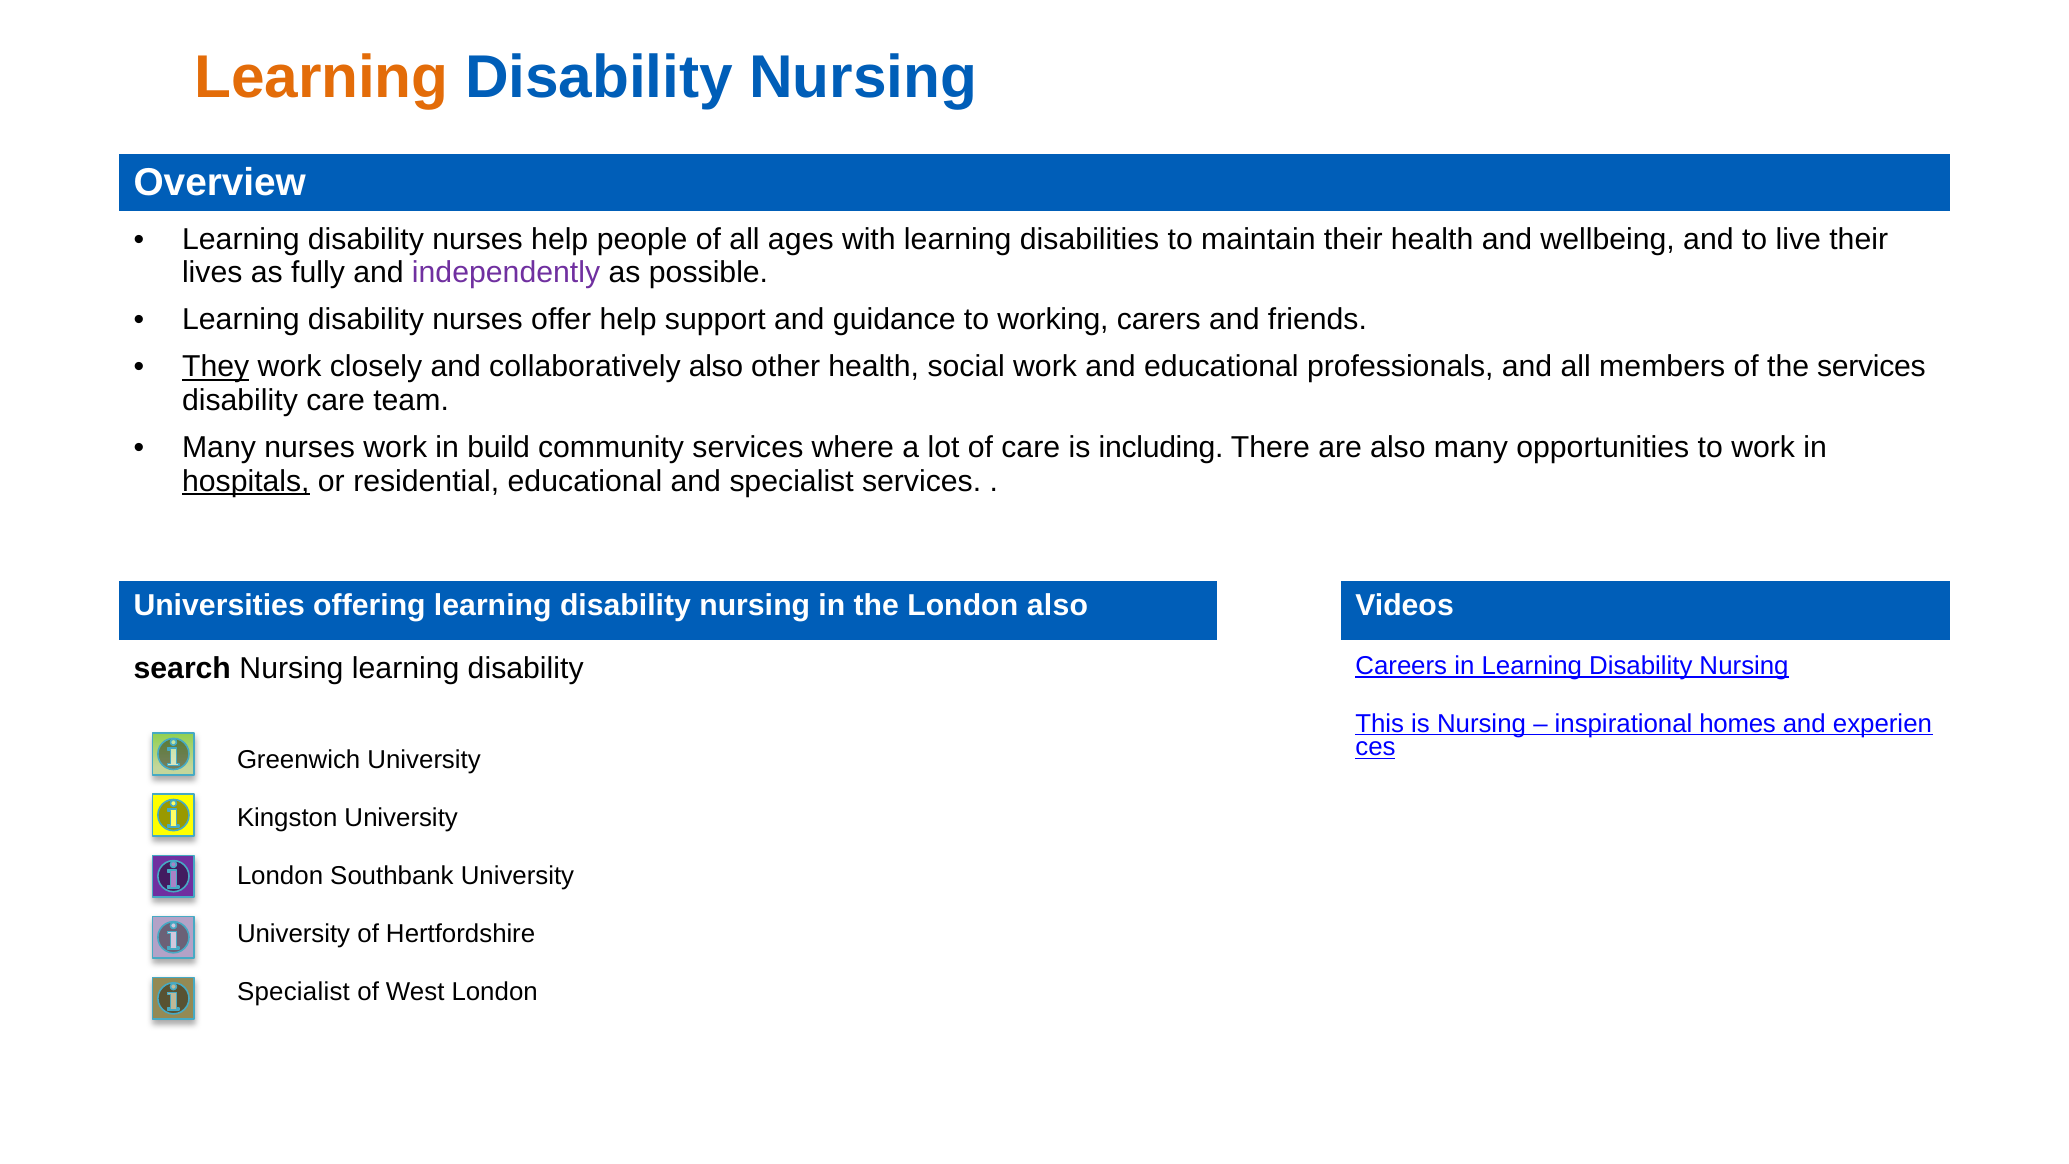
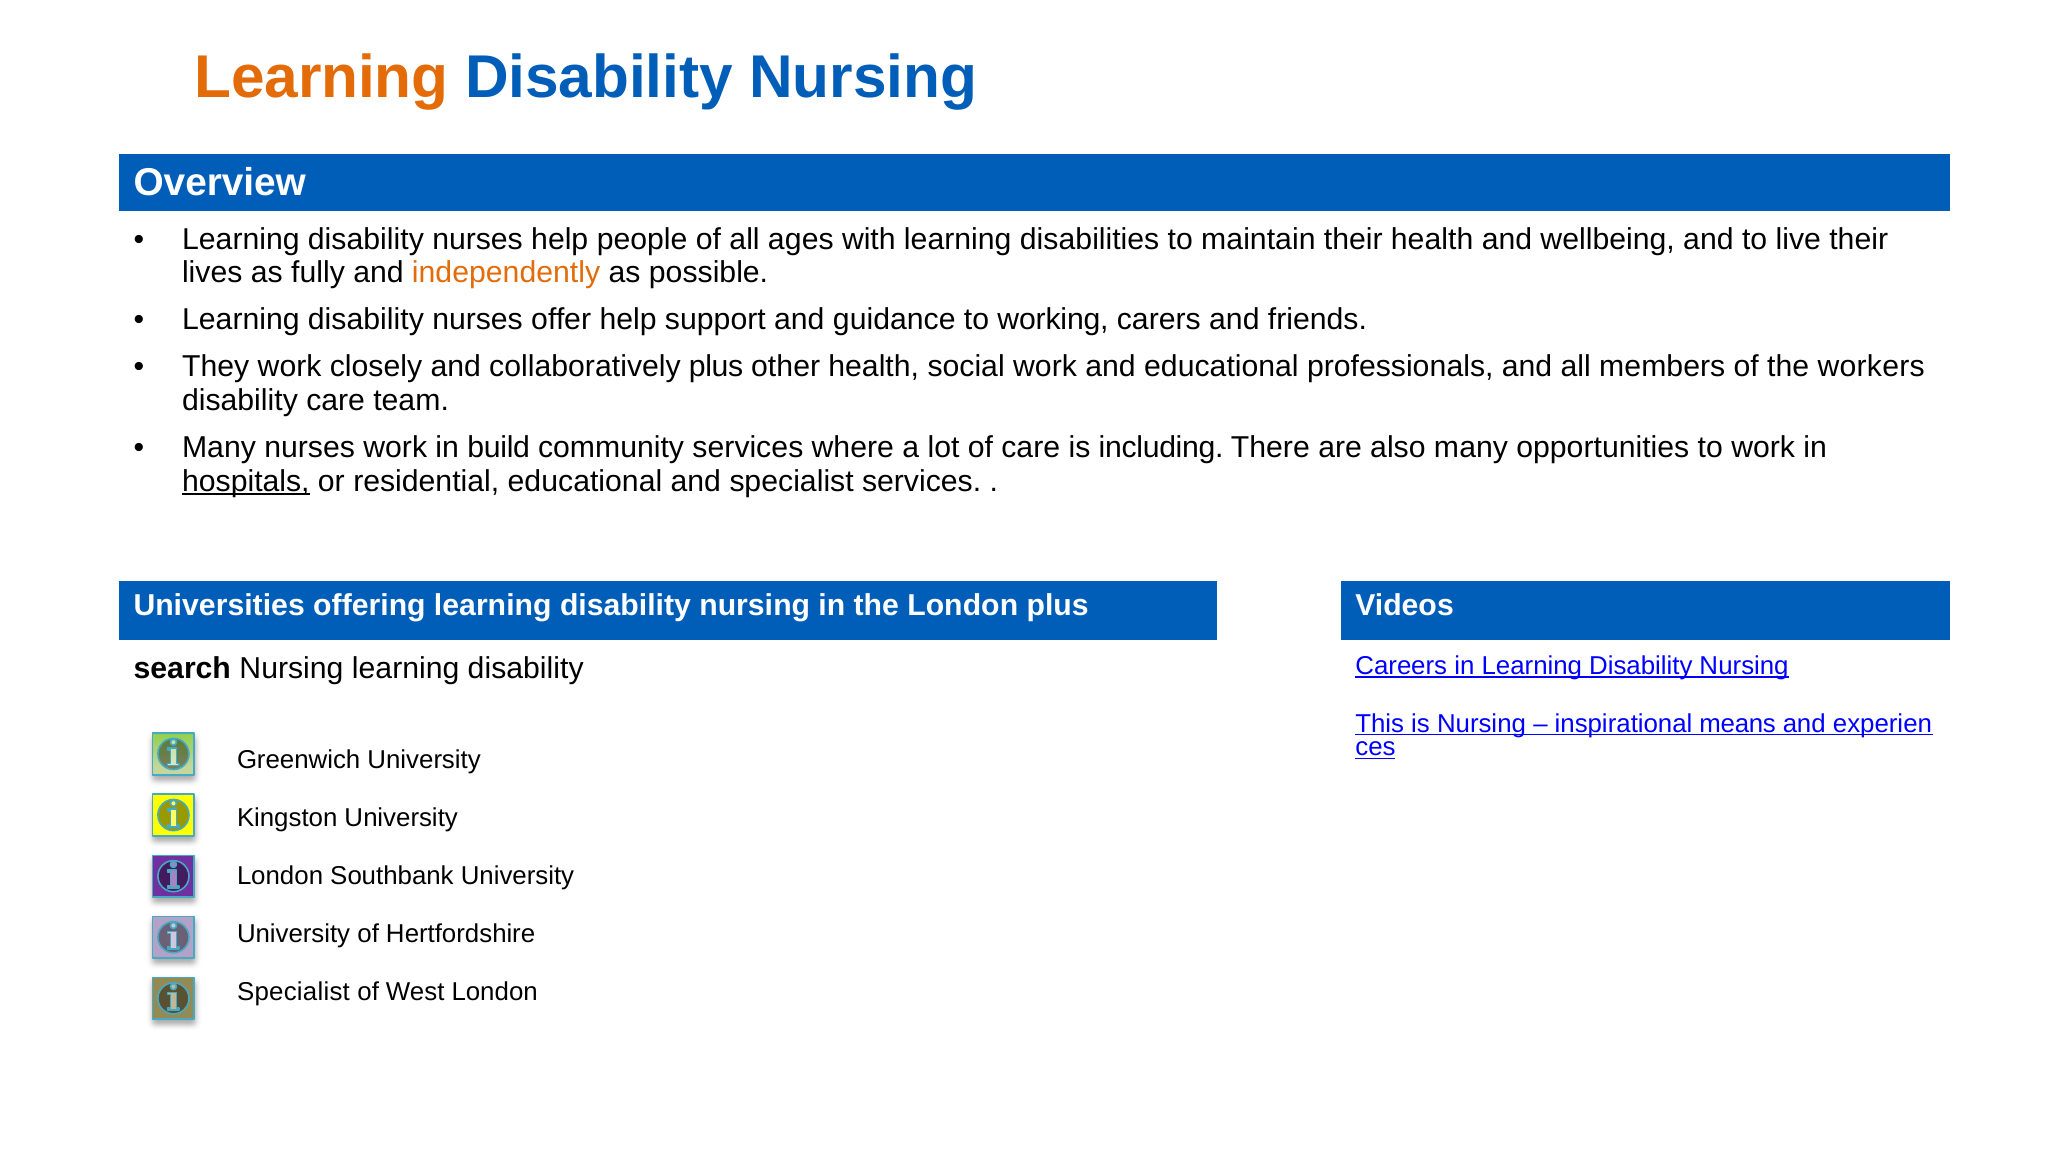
independently colour: purple -> orange
They underline: present -> none
collaboratively also: also -> plus
the services: services -> workers
London also: also -> plus
homes: homes -> means
